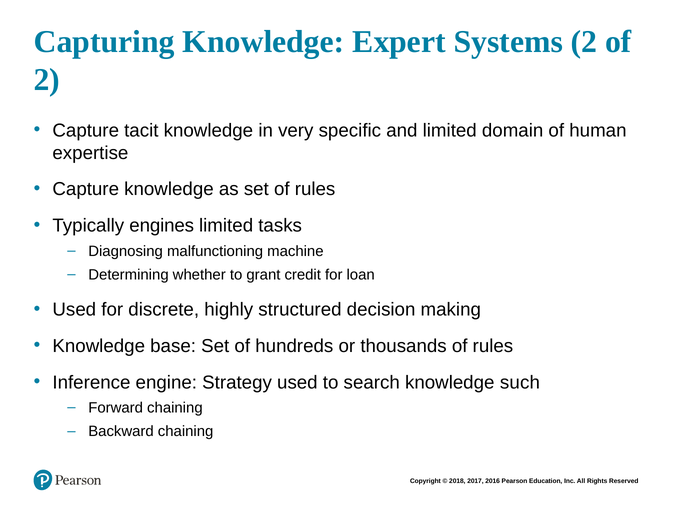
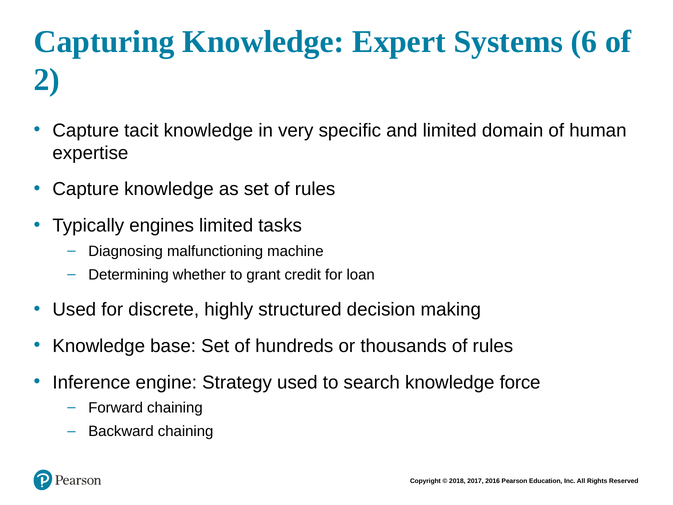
Systems 2: 2 -> 6
such: such -> force
